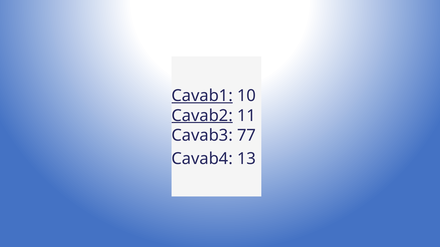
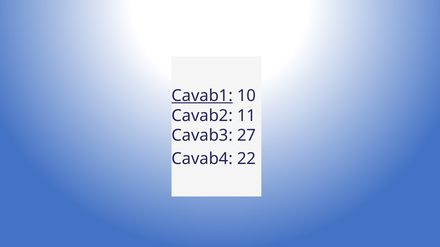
Cavab2 underline: present -> none
77: 77 -> 27
13: 13 -> 22
